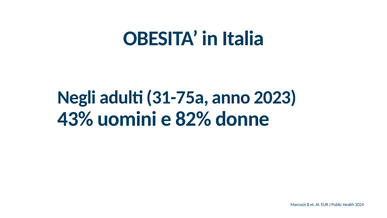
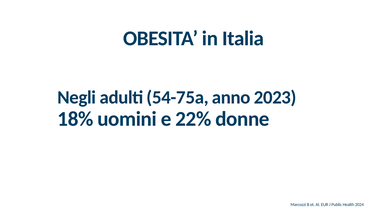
31-75a: 31-75a -> 54-75a
43%: 43% -> 18%
82%: 82% -> 22%
